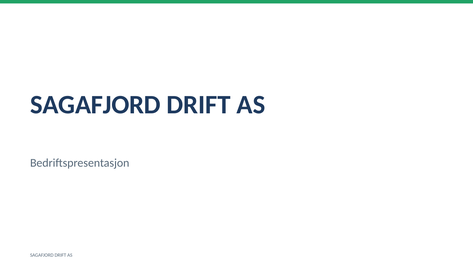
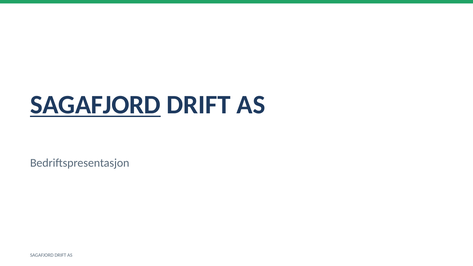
SAGAFJORD at (95, 105) underline: none -> present
